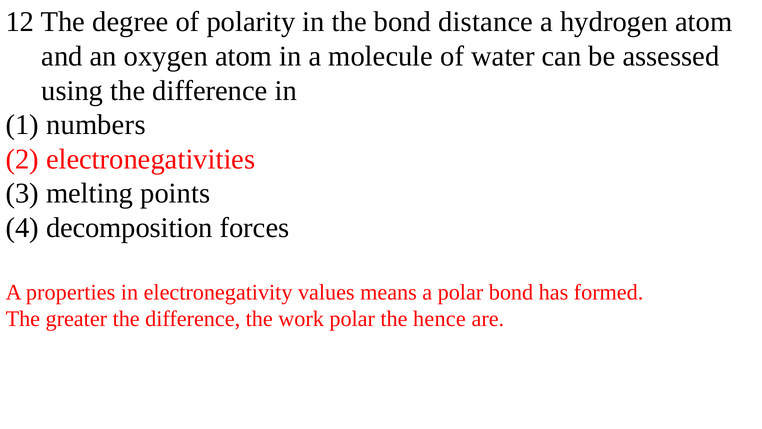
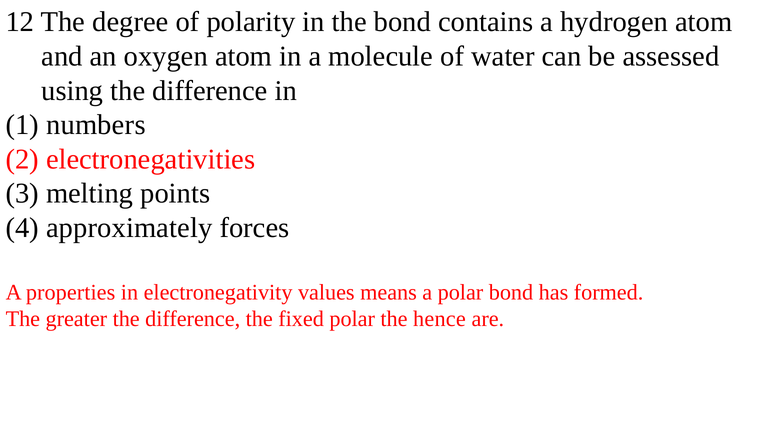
distance: distance -> contains
decomposition: decomposition -> approximately
work: work -> fixed
